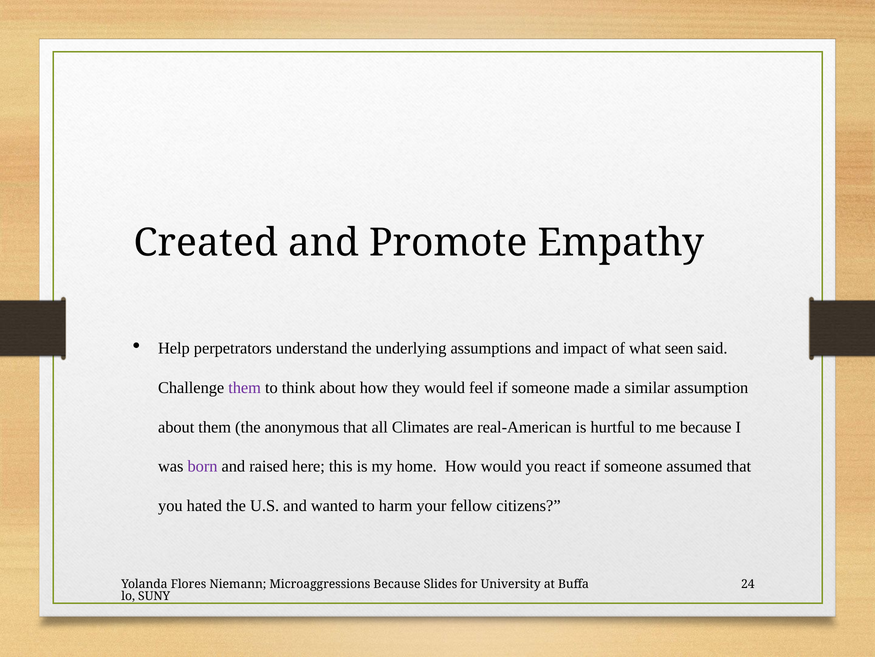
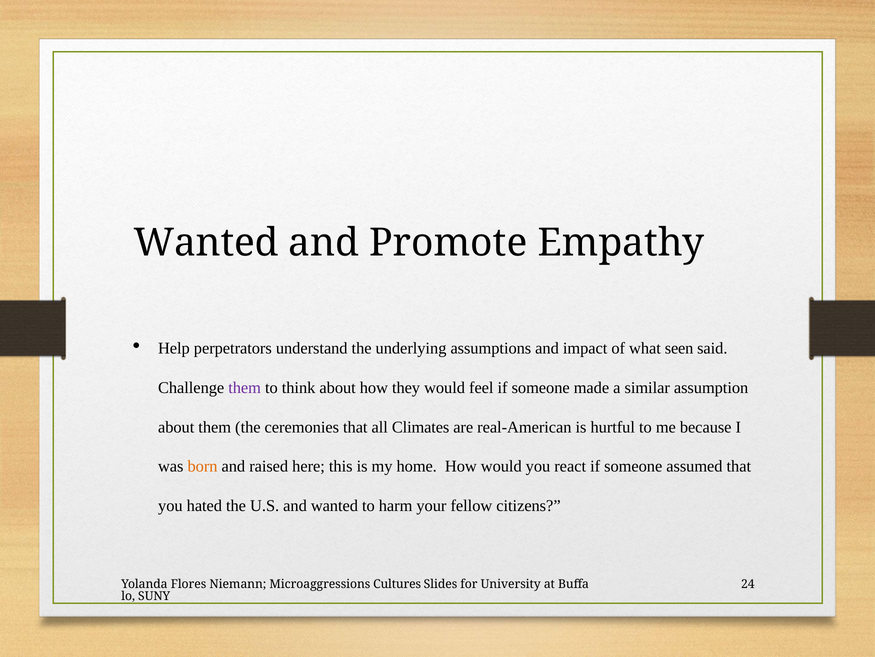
Created at (206, 243): Created -> Wanted
anonymous: anonymous -> ceremonies
born colour: purple -> orange
Microaggressions Because: Because -> Cultures
